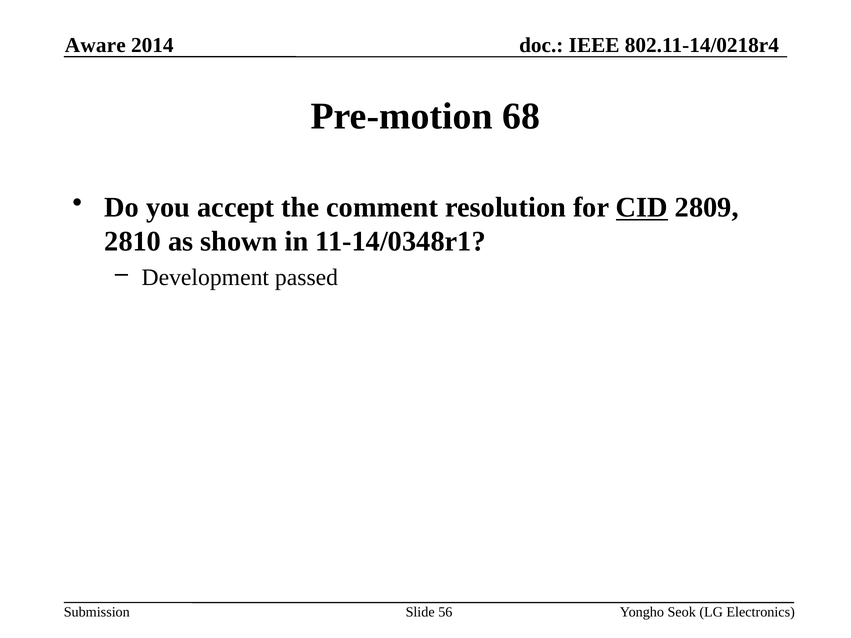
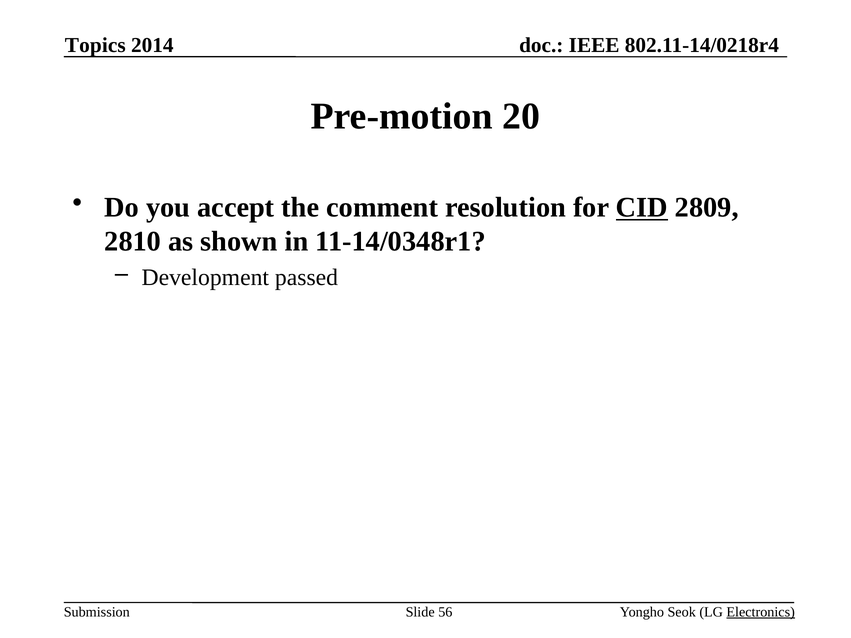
Aware: Aware -> Topics
68: 68 -> 20
Electronics underline: none -> present
